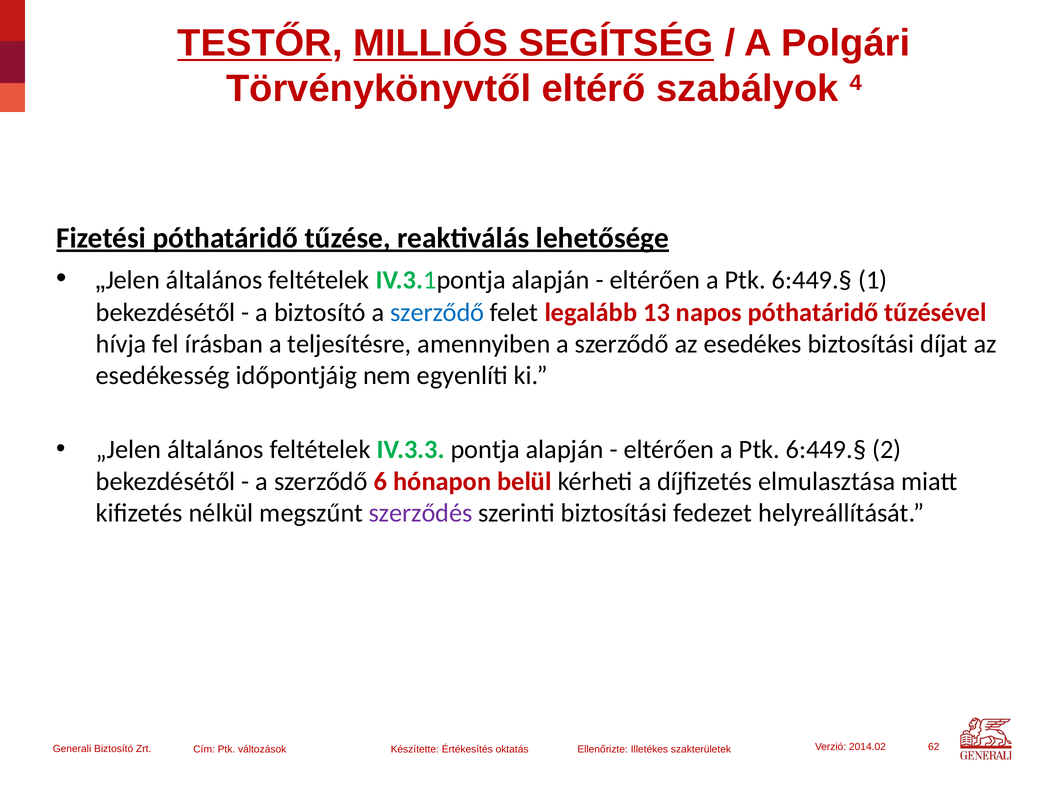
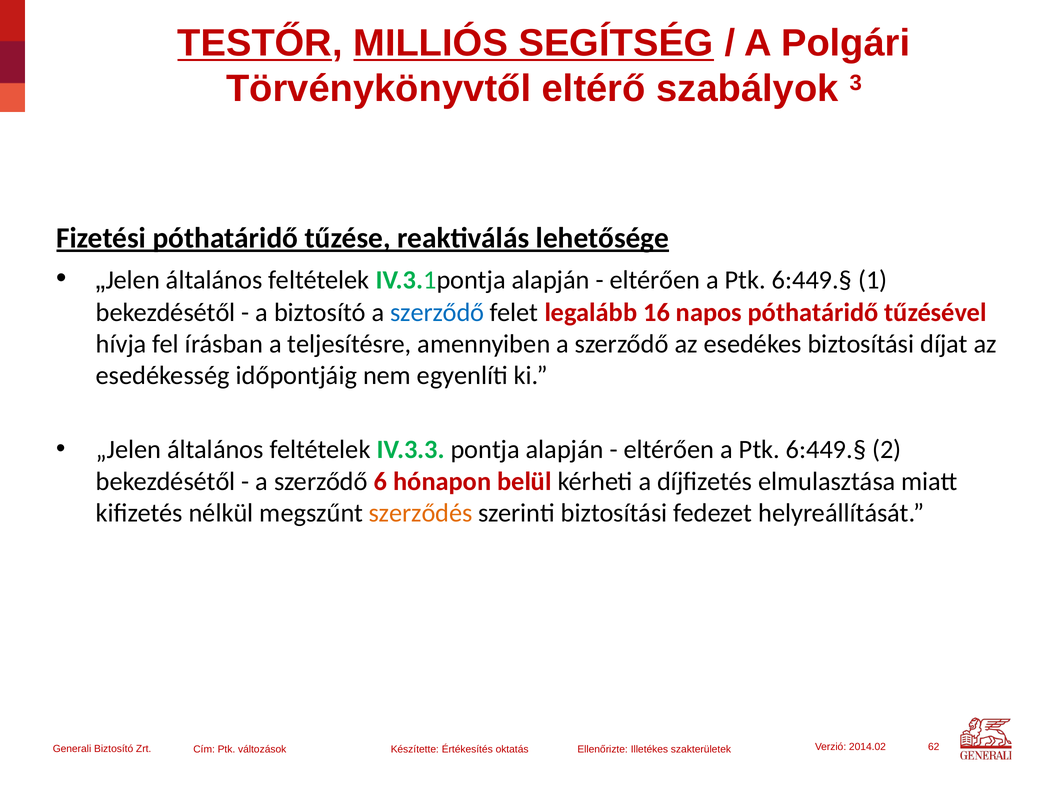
4: 4 -> 3
13: 13 -> 16
szerződés colour: purple -> orange
